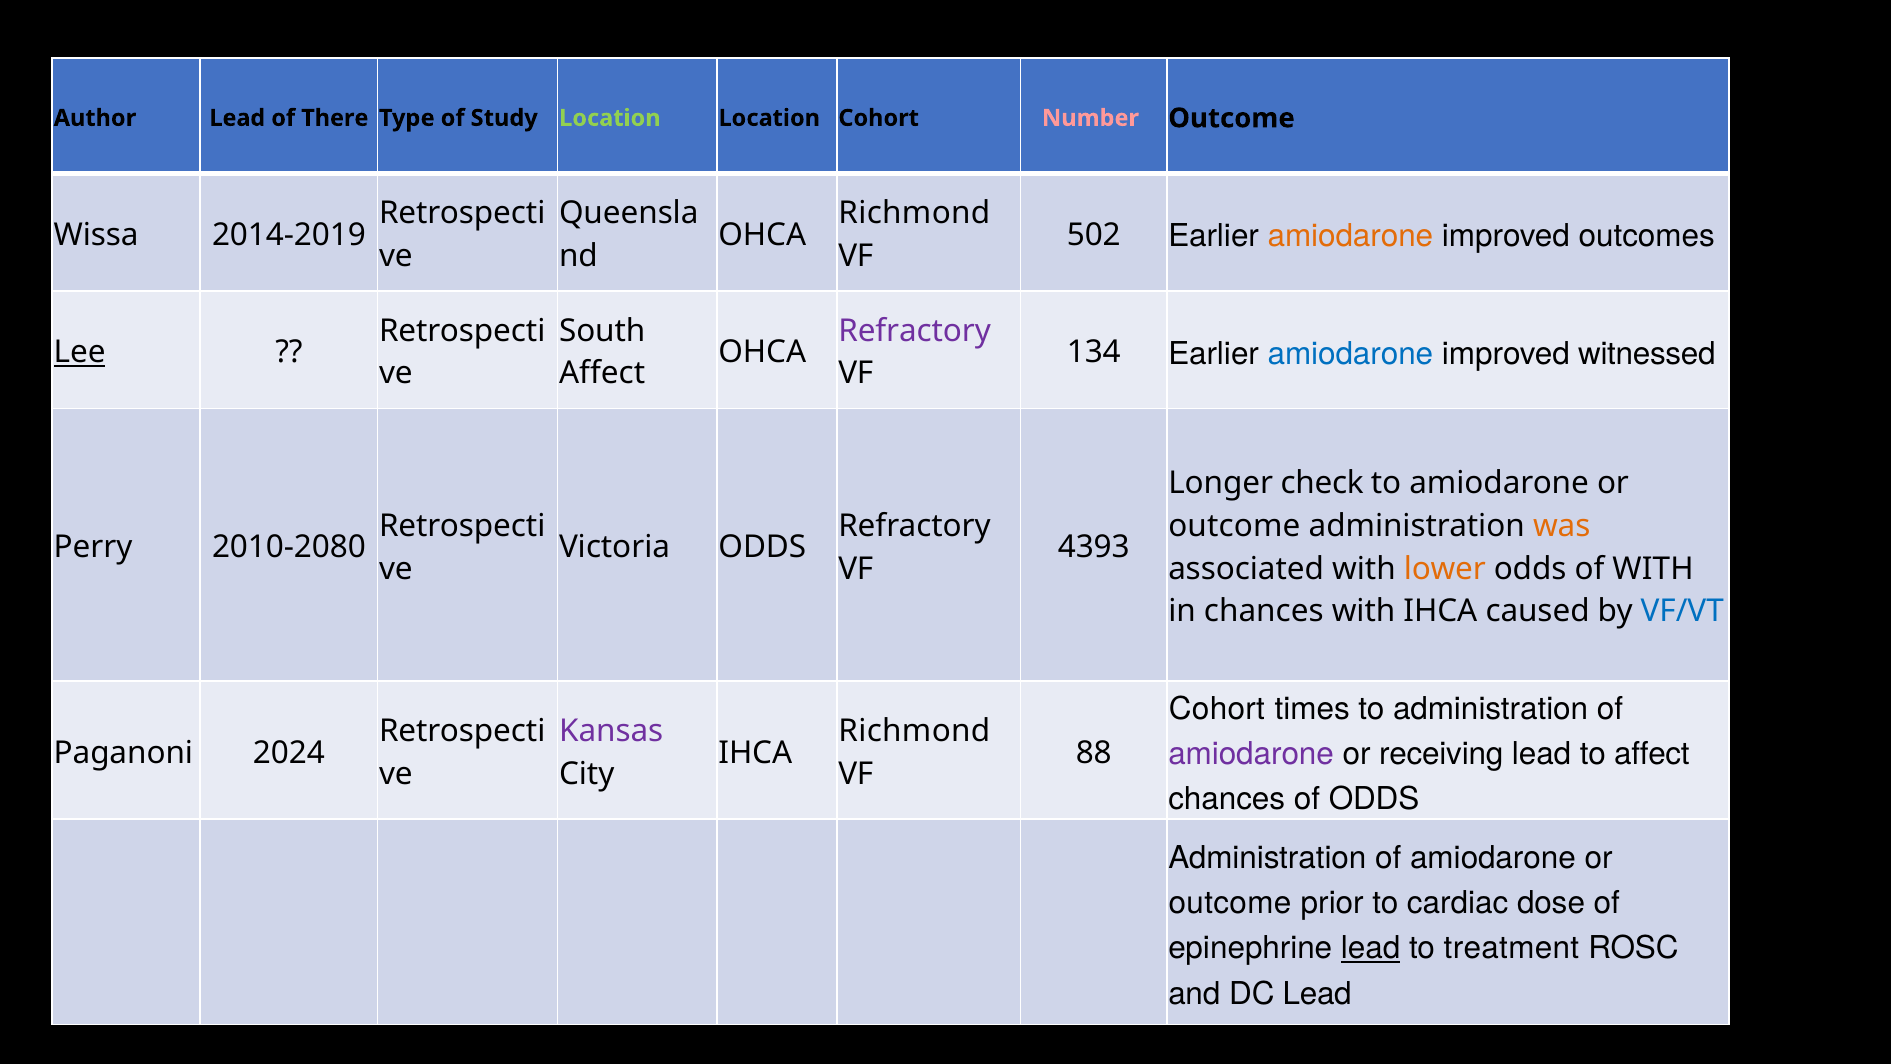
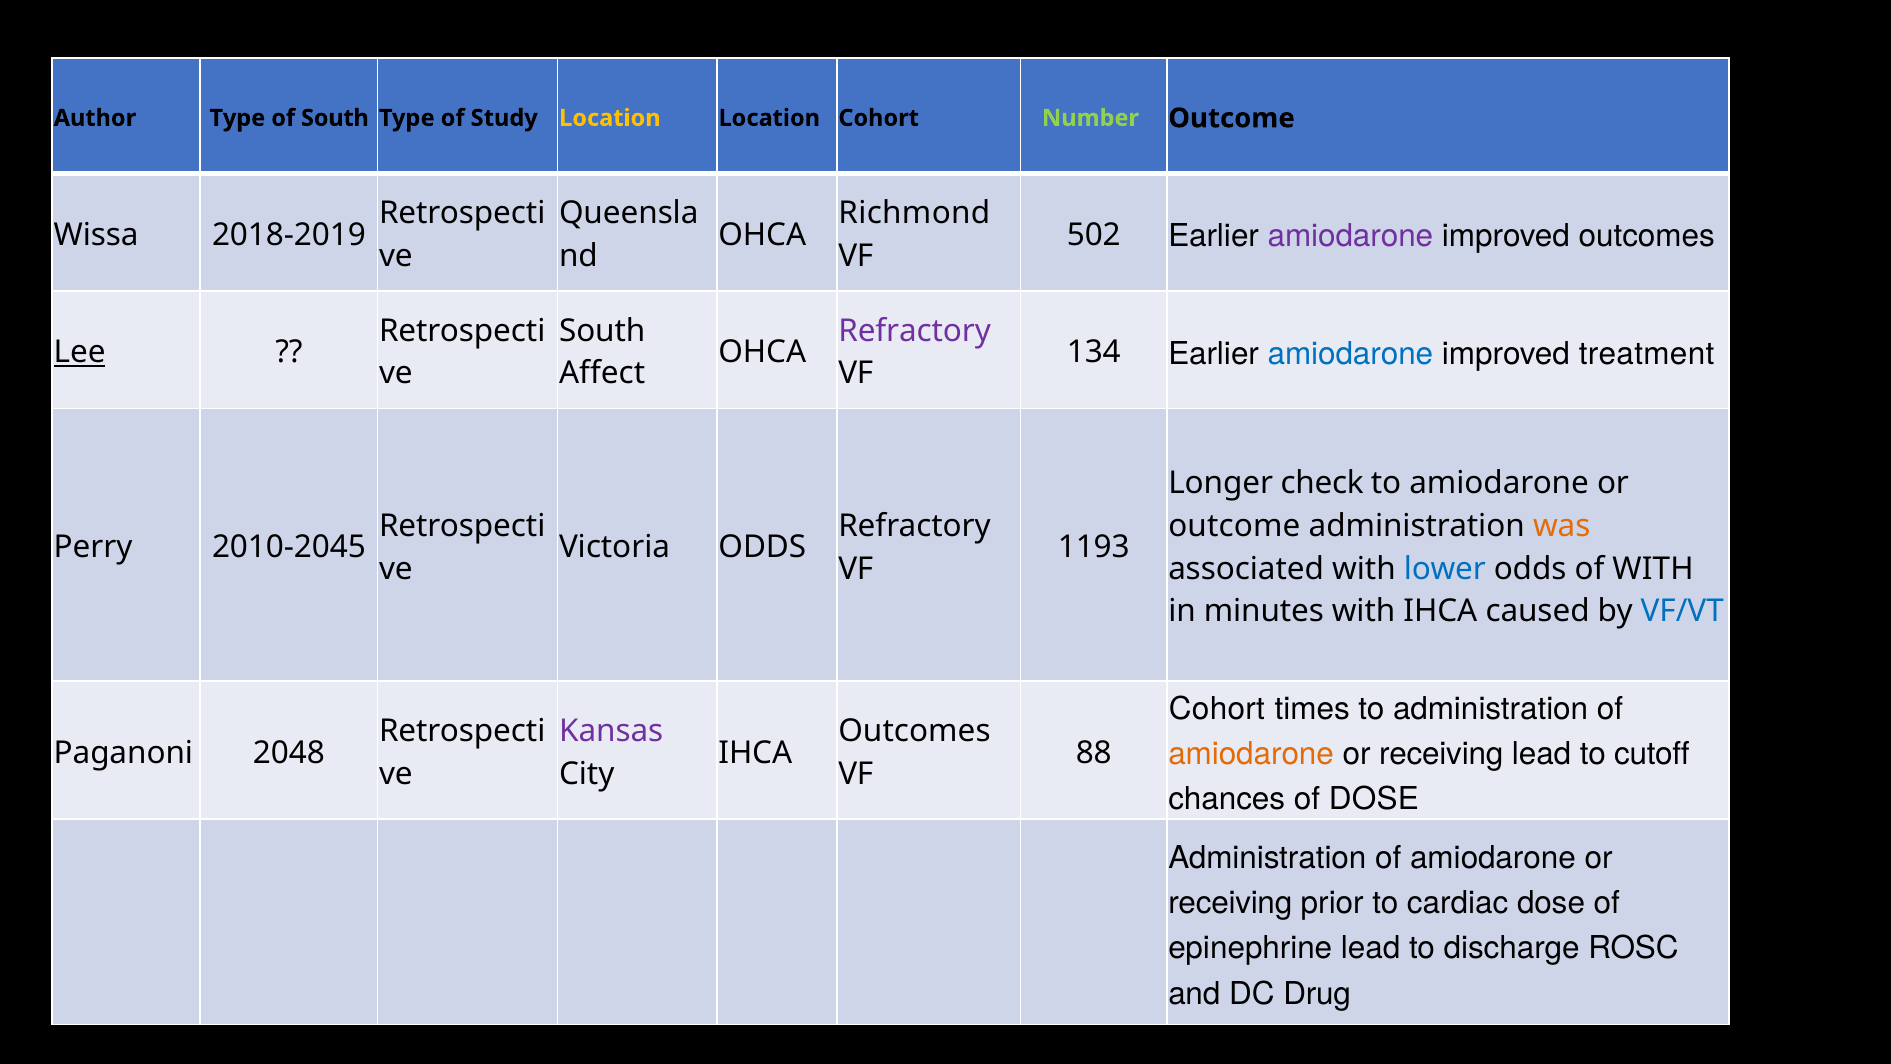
Author Lead: Lead -> Type
of There: There -> South
Location at (610, 118) colour: light green -> yellow
Number colour: pink -> light green
2014-2019: 2014-2019 -> 2018-2019
amiodarone at (1350, 236) colour: orange -> purple
witnessed: witnessed -> treatment
2010-2080: 2010-2080 -> 2010-2045
4393: 4393 -> 1193
lower colour: orange -> blue
in chances: chances -> minutes
Richmond at (914, 731): Richmond -> Outcomes
amiodarone at (1251, 754) colour: purple -> orange
to affect: affect -> cutoff
2024: 2024 -> 2048
of ODDS: ODDS -> DOSE
outcome at (1230, 903): outcome -> receiving
lead at (1371, 948) underline: present -> none
treatment: treatment -> discharge
DC Lead: Lead -> Drug
